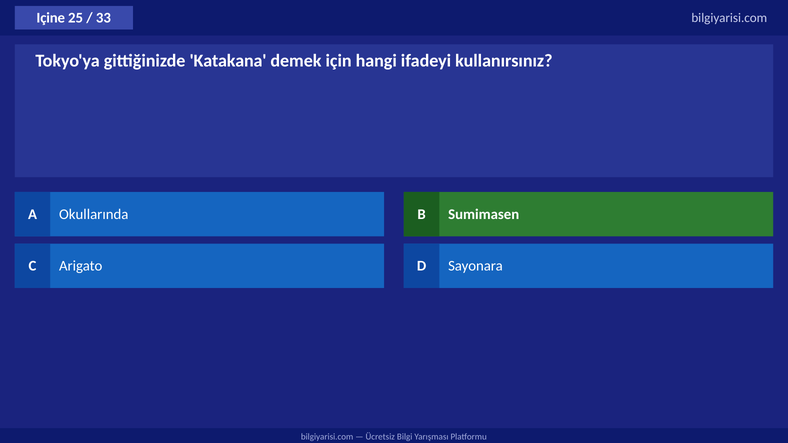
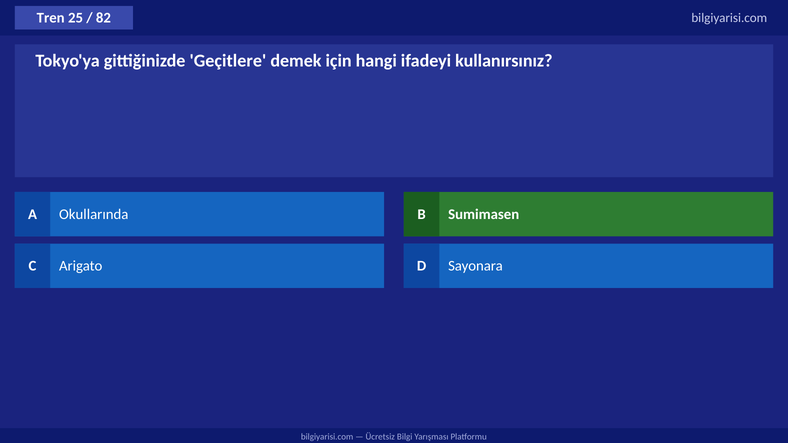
Içine: Içine -> Tren
33: 33 -> 82
Katakana: Katakana -> Geçitlere
